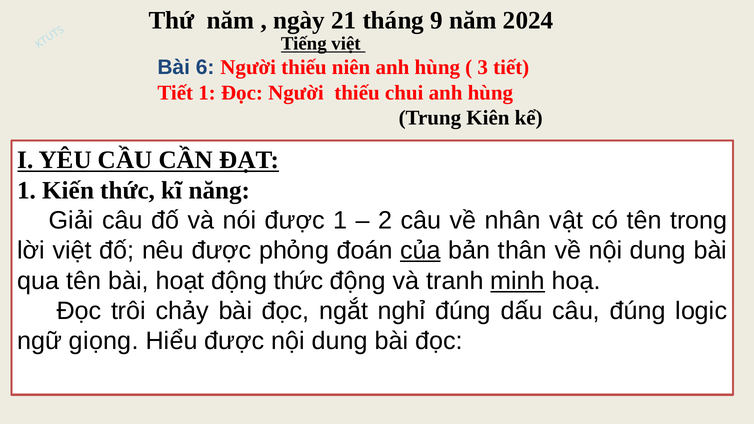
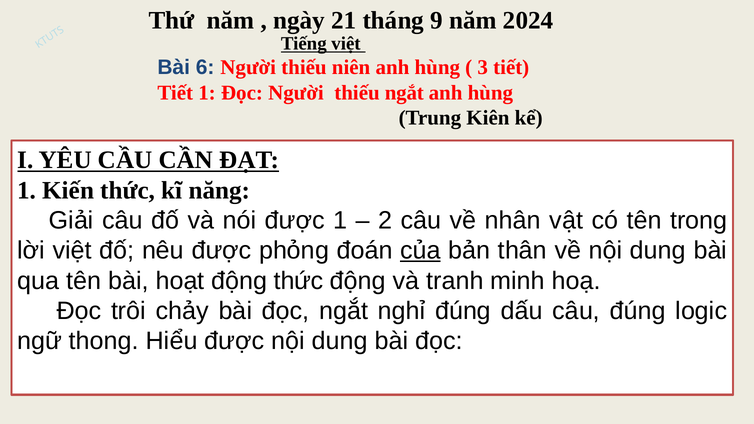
thiếu chui: chui -> ngắt
minh underline: present -> none
giọng: giọng -> thong
